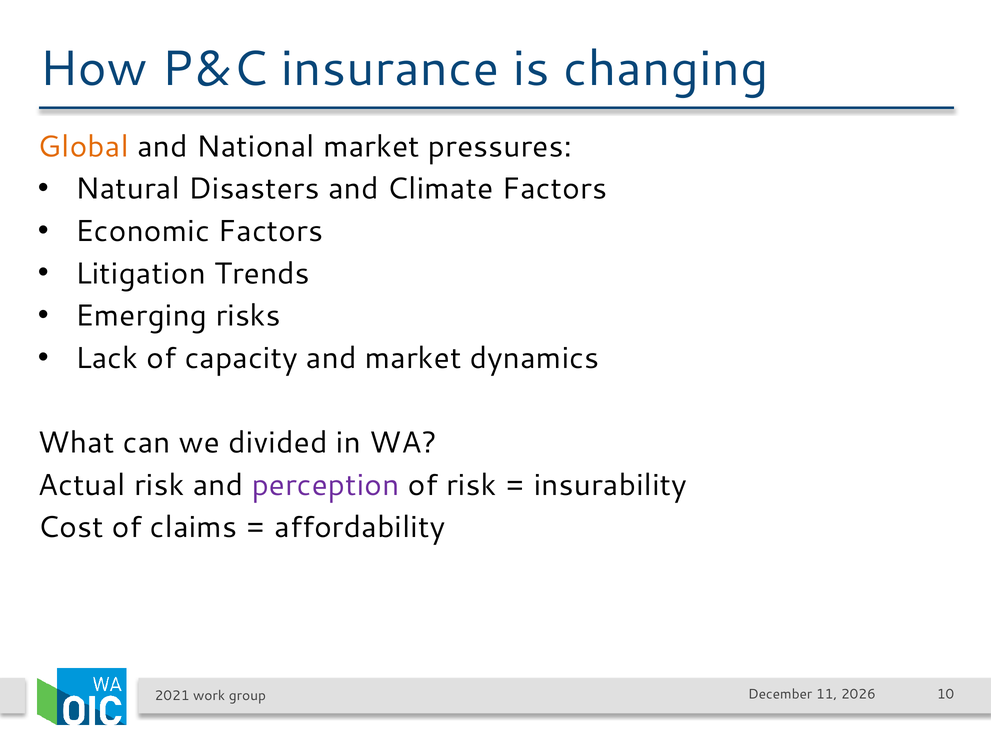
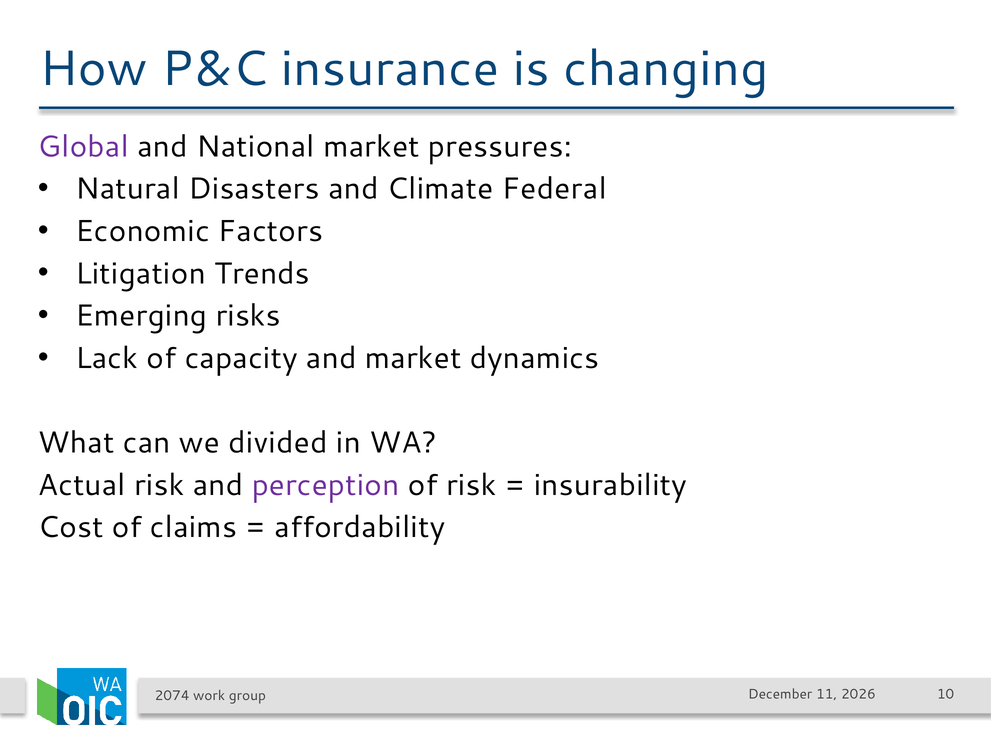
Global colour: orange -> purple
Climate Factors: Factors -> Federal
2021: 2021 -> 2074
